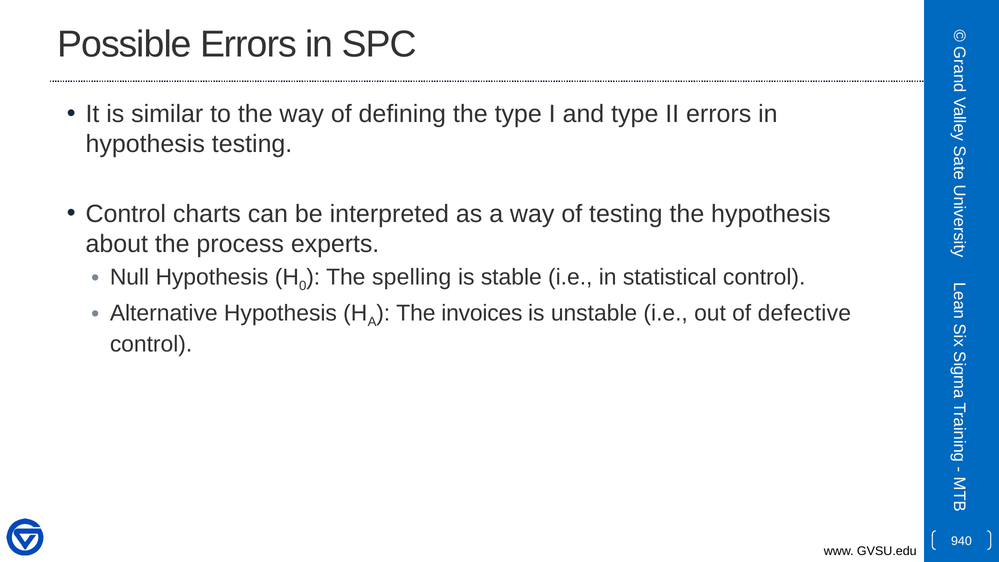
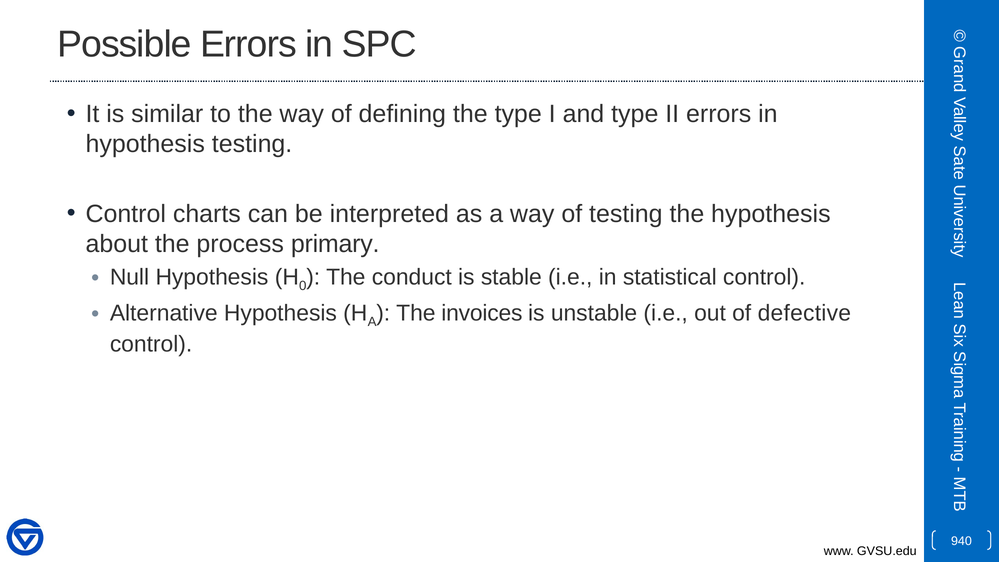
experts: experts -> primary
spelling: spelling -> conduct
